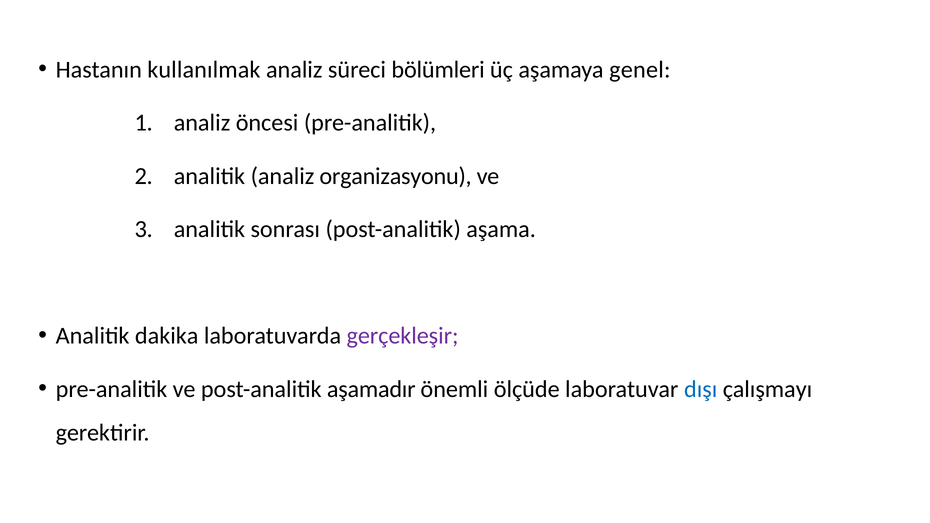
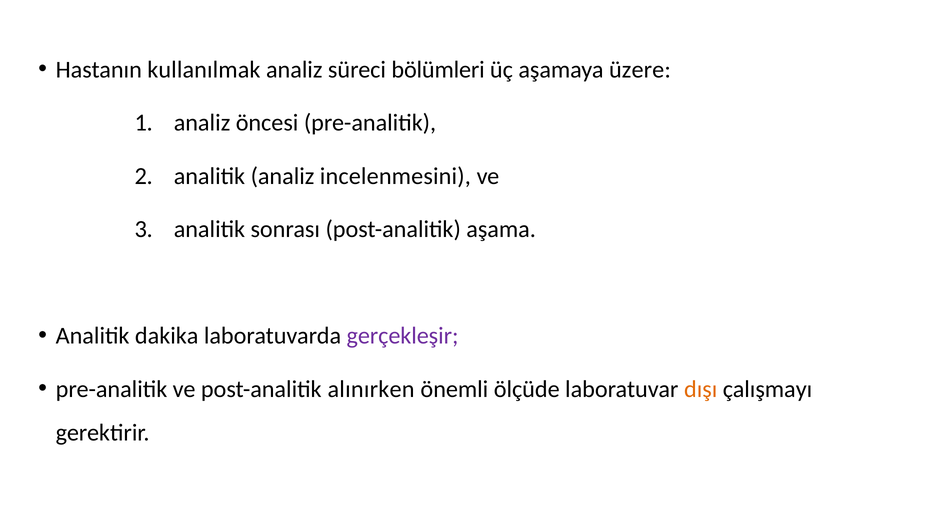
genel: genel -> üzere
organizasyonu: organizasyonu -> incelenmesini
aşamadır: aşamadır -> alınırken
dışı colour: blue -> orange
